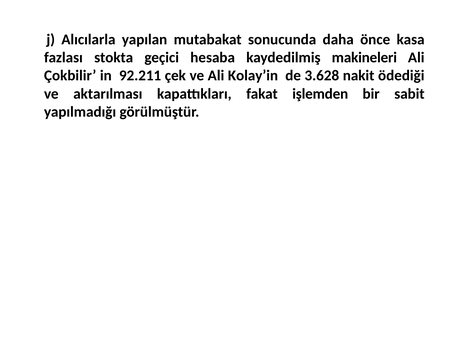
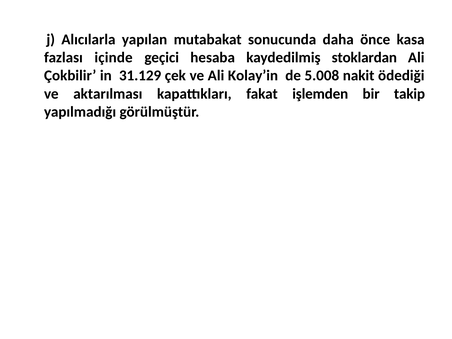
stokta: stokta -> içinde
makineleri: makineleri -> stoklardan
92.211: 92.211 -> 31.129
3.628: 3.628 -> 5.008
sabit: sabit -> takip
